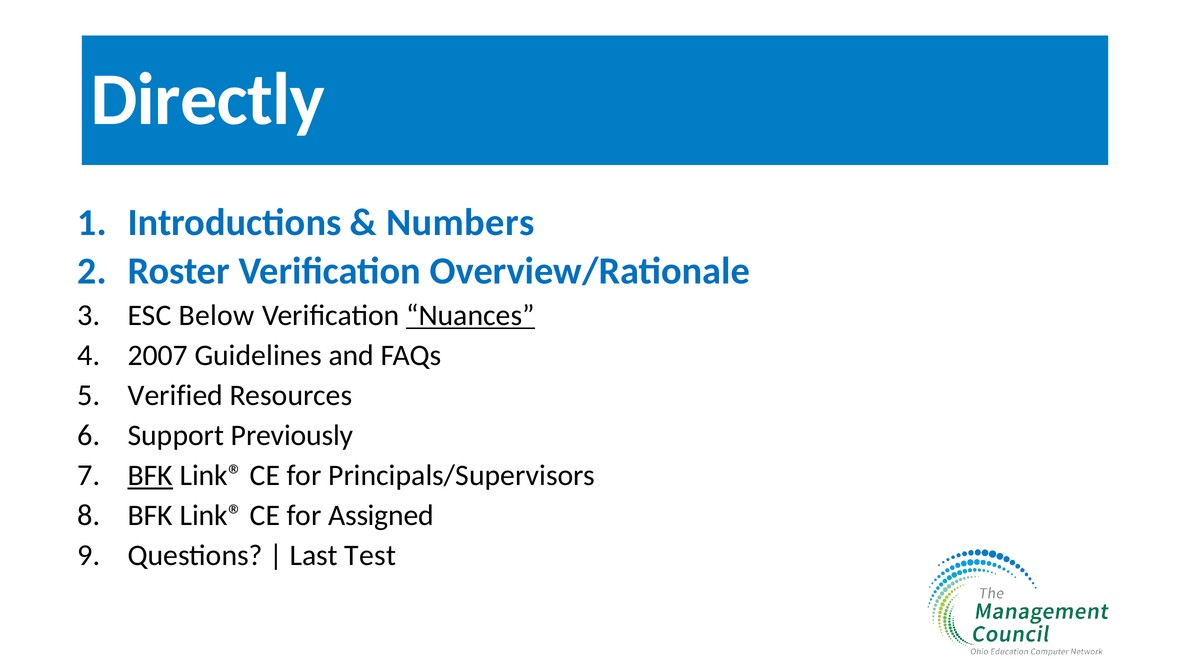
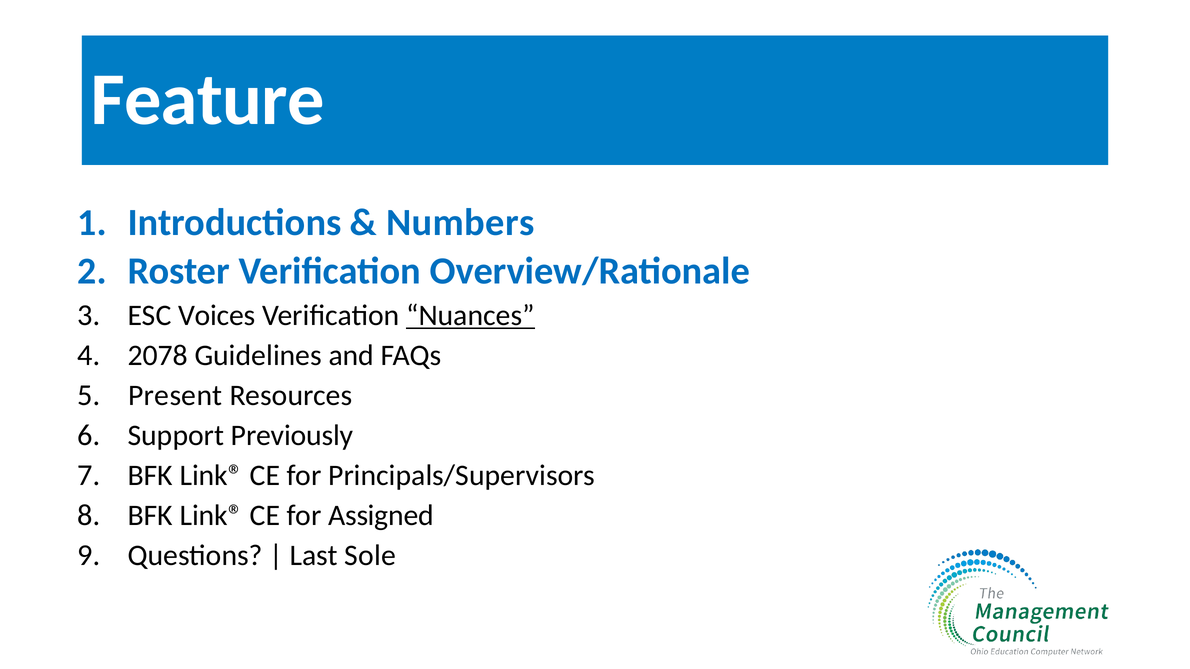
Directly: Directly -> Feature
Below: Below -> Voices
2007: 2007 -> 2078
Verified: Verified -> Present
BFK at (150, 476) underline: present -> none
Test: Test -> Sole
